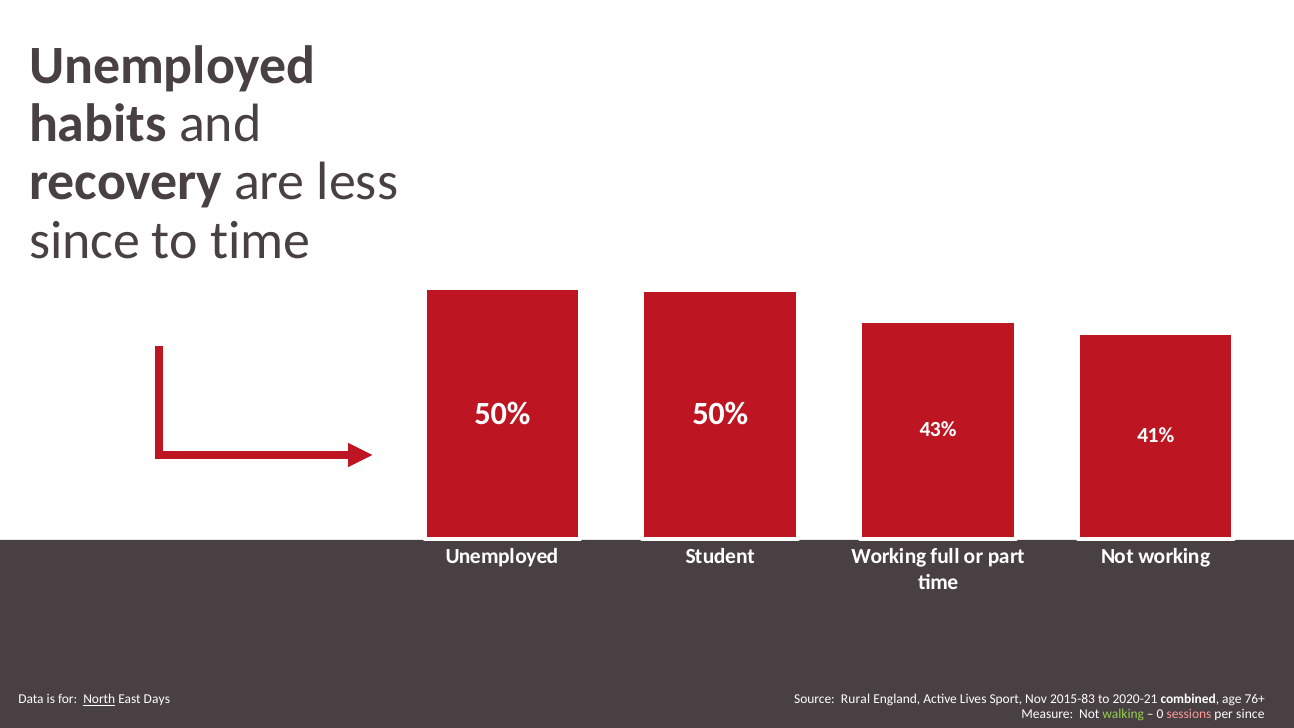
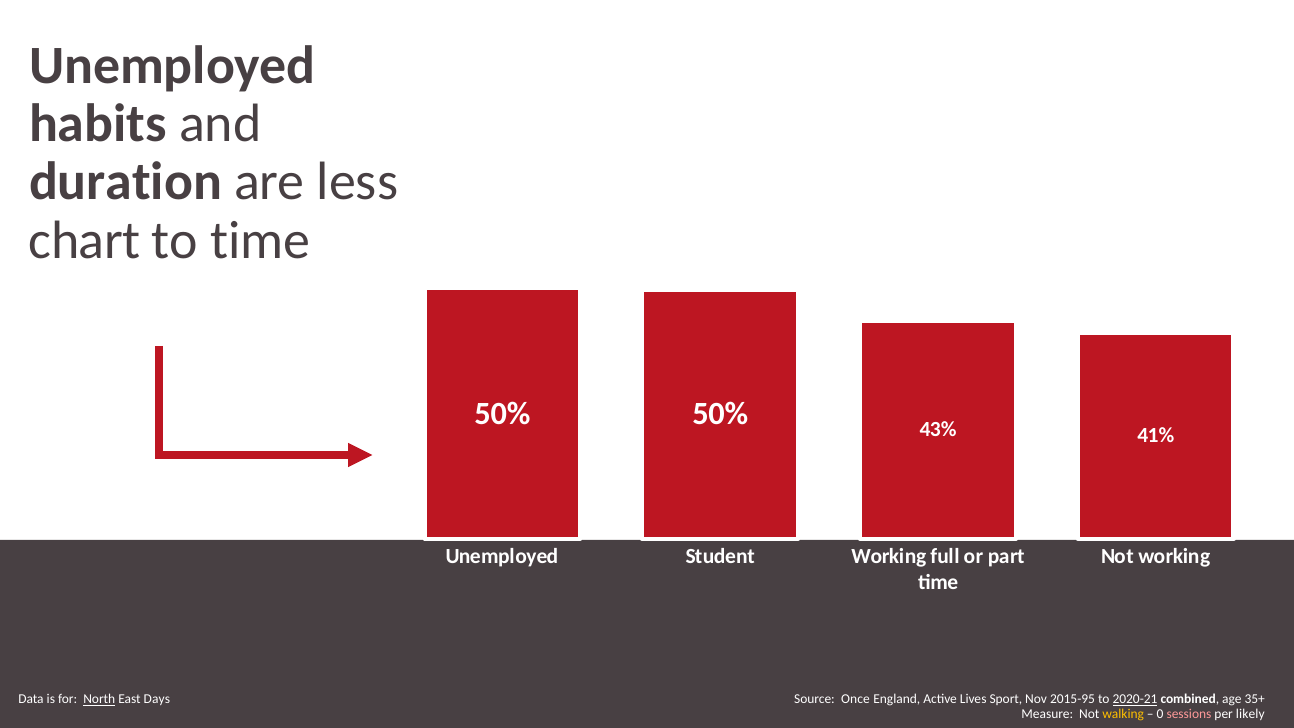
recovery: recovery -> duration
since at (85, 240): since -> chart
Rural: Rural -> Once
2015-83: 2015-83 -> 2015-95
2020-21 underline: none -> present
76+: 76+ -> 35+
walking colour: light green -> yellow
per since: since -> likely
